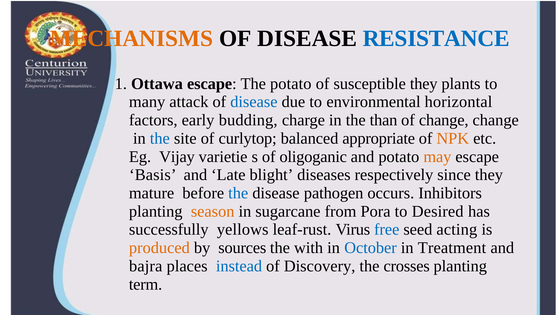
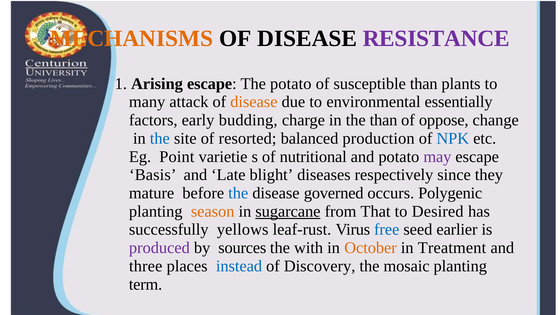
RESISTANCE colour: blue -> purple
Ottawa: Ottawa -> Arising
susceptible they: they -> than
disease at (254, 102) colour: blue -> orange
horizontal: horizontal -> essentially
of change: change -> oppose
curlytop: curlytop -> resorted
appropriate: appropriate -> production
NPK colour: orange -> blue
Vijay: Vijay -> Point
oligoganic: oligoganic -> nutritional
may colour: orange -> purple
pathogen: pathogen -> governed
Inhibitors: Inhibitors -> Polygenic
sugarcane underline: none -> present
Pora: Pora -> That
acting: acting -> earlier
produced colour: orange -> purple
October colour: blue -> orange
bajra: bajra -> three
crosses: crosses -> mosaic
